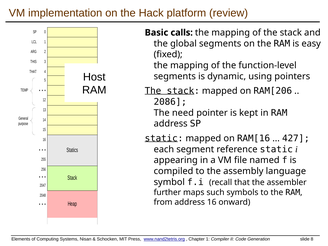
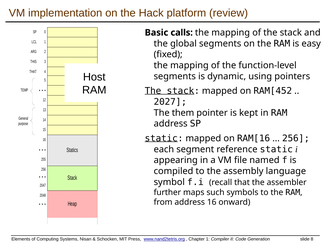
RAM[206: RAM[206 -> RAM[452
2086: 2086 -> 2027
need: need -> them
427 at (296, 138): 427 -> 256
